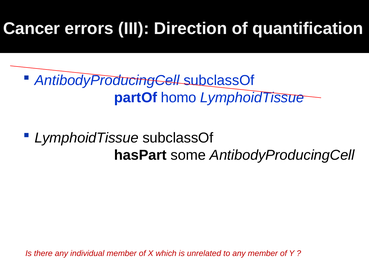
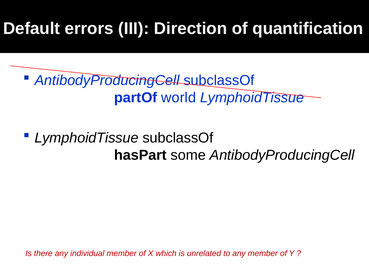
Cancer: Cancer -> Default
homo: homo -> world
